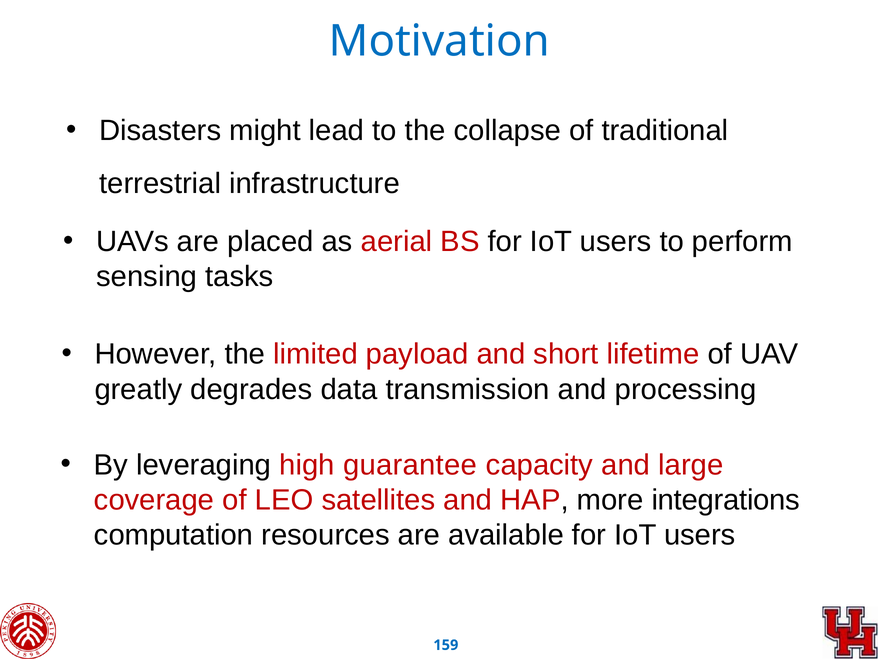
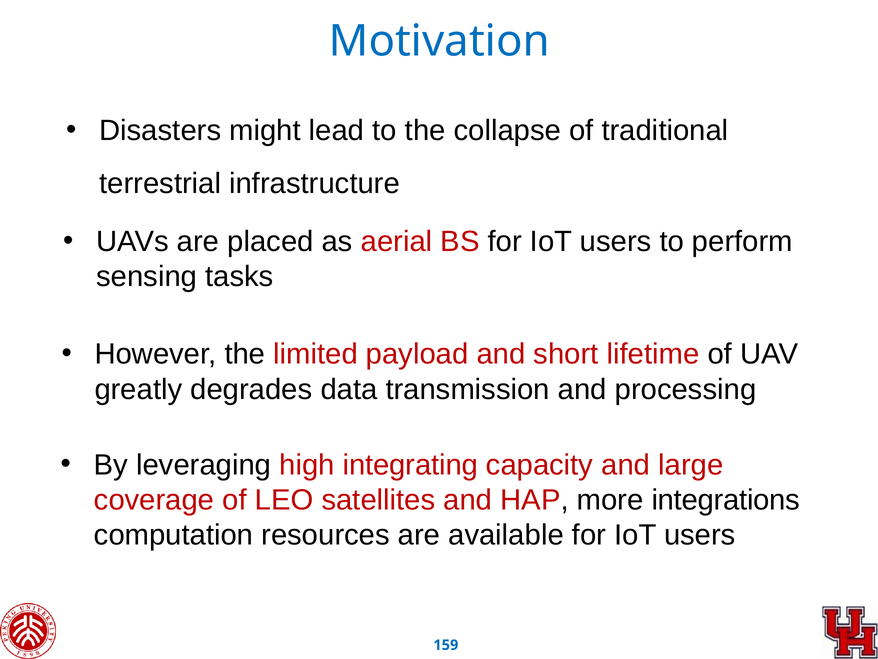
guarantee: guarantee -> integrating
